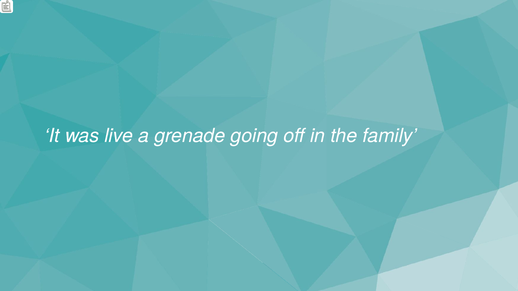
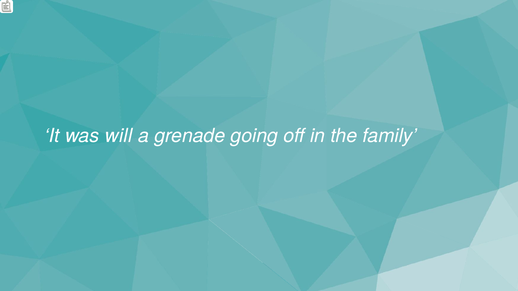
live: live -> will
